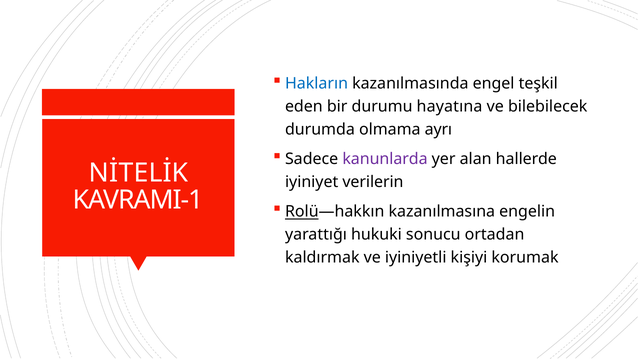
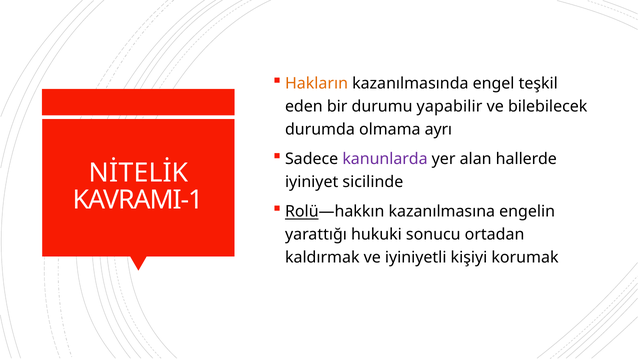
Hakların colour: blue -> orange
hayatına: hayatına -> yapabilir
verilerin: verilerin -> sicilinde
